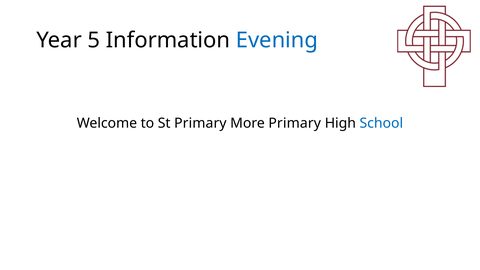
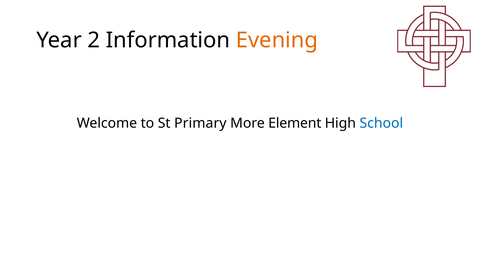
5: 5 -> 2
Evening colour: blue -> orange
More Primary: Primary -> Element
